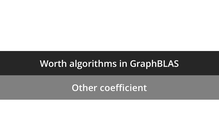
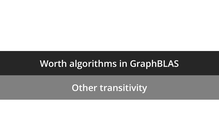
coefficient: coefficient -> transitivity
